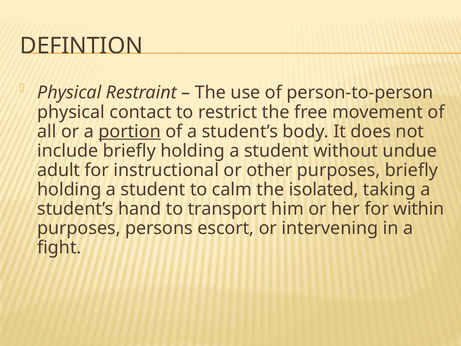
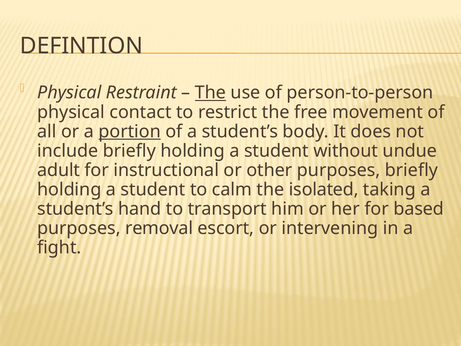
The at (210, 93) underline: none -> present
within: within -> based
persons: persons -> removal
